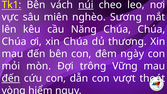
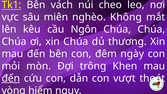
núi underline: present -> none
Sương: Sương -> Không
Năng: Năng -> Ngôn
Vững: Vững -> Khen
